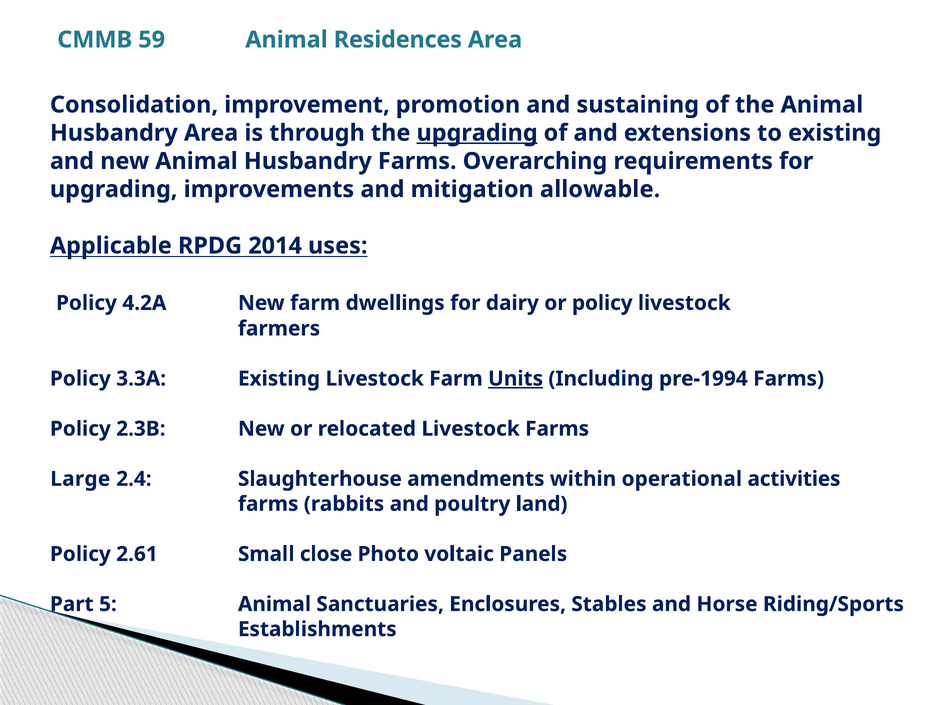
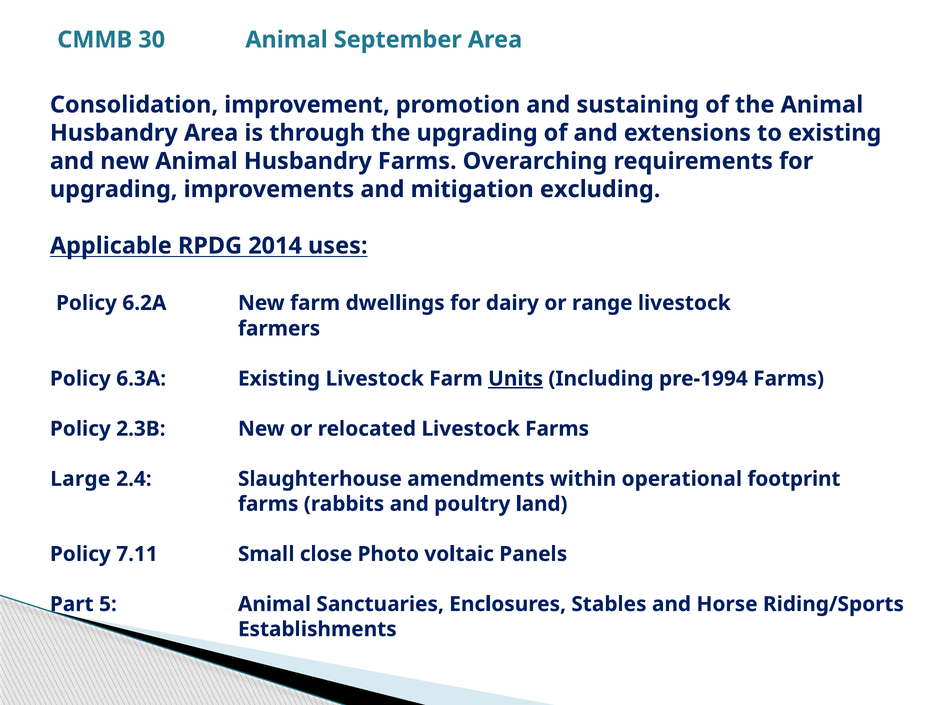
59: 59 -> 30
Residences: Residences -> September
upgrading at (477, 133) underline: present -> none
allowable: allowable -> excluding
4.2A: 4.2A -> 6.2A
or policy: policy -> range
3.3A: 3.3A -> 6.3A
activities: activities -> footprint
2.61: 2.61 -> 7.11
